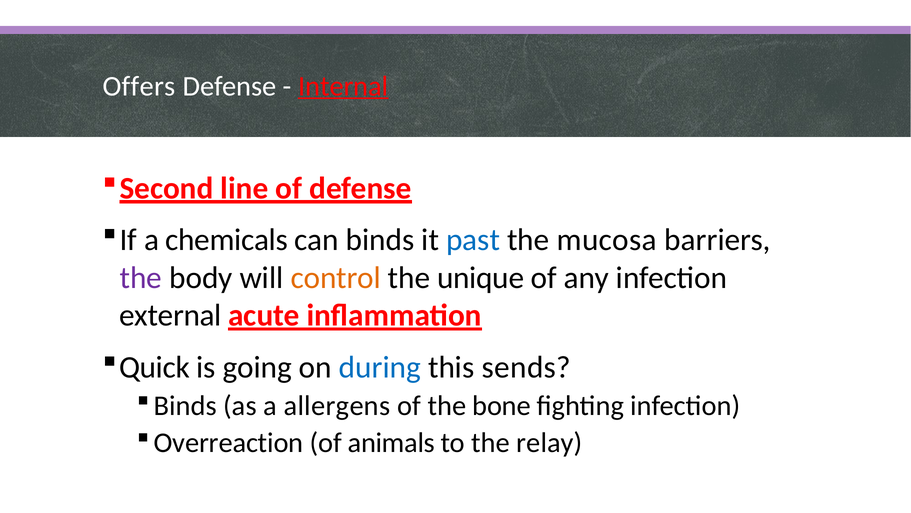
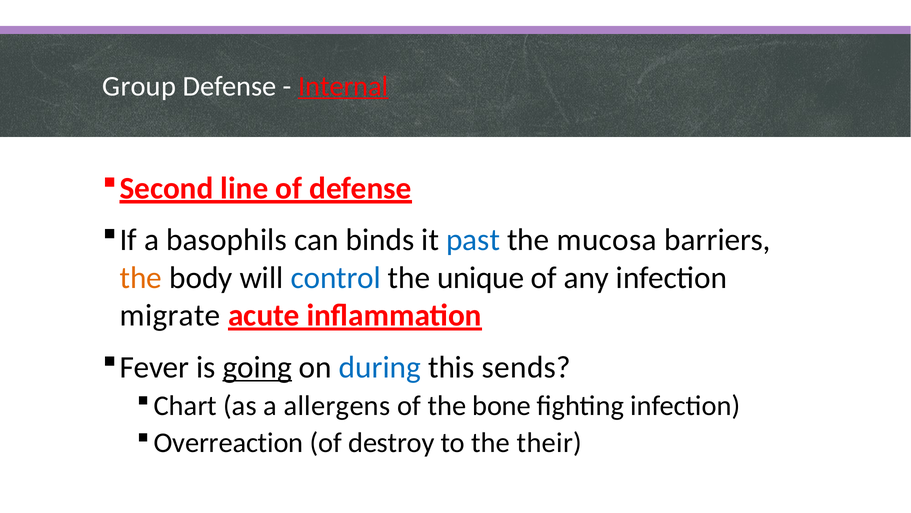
Offers: Offers -> Group
chemicals: chemicals -> basophils
the at (141, 277) colour: purple -> orange
control colour: orange -> blue
external: external -> migrate
Quick: Quick -> Fever
going underline: none -> present
Binds at (185, 405): Binds -> Chart
animals: animals -> destroy
relay: relay -> their
